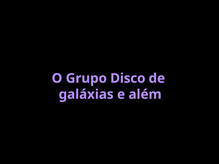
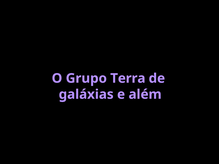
Disco: Disco -> Terra
